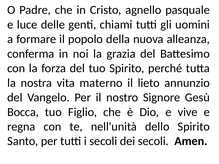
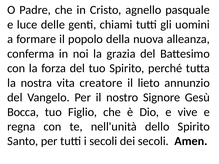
materno: materno -> creatore
